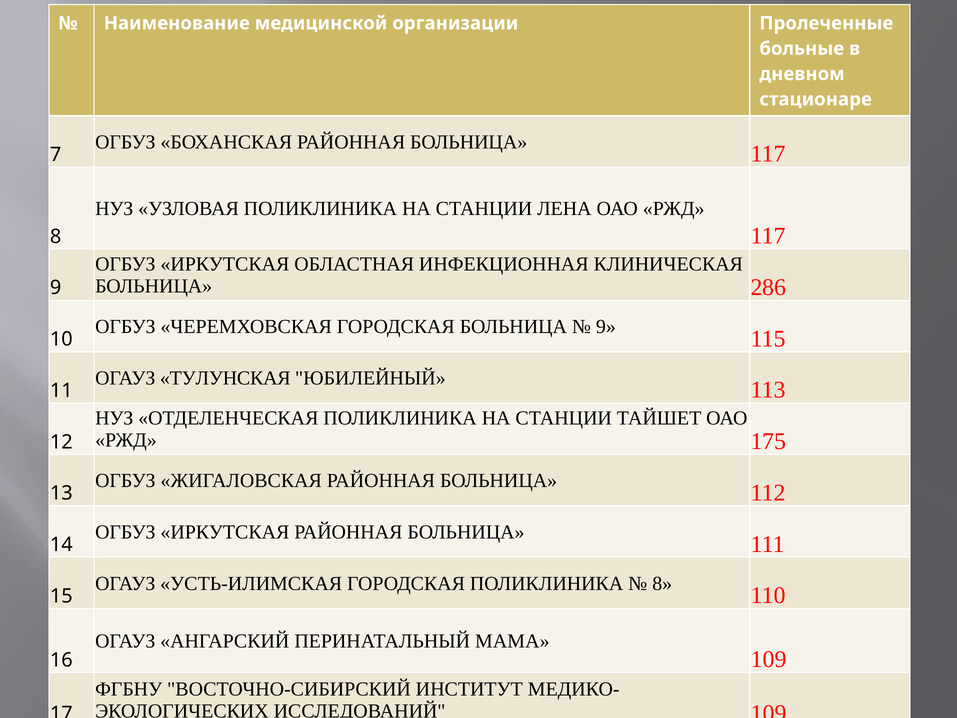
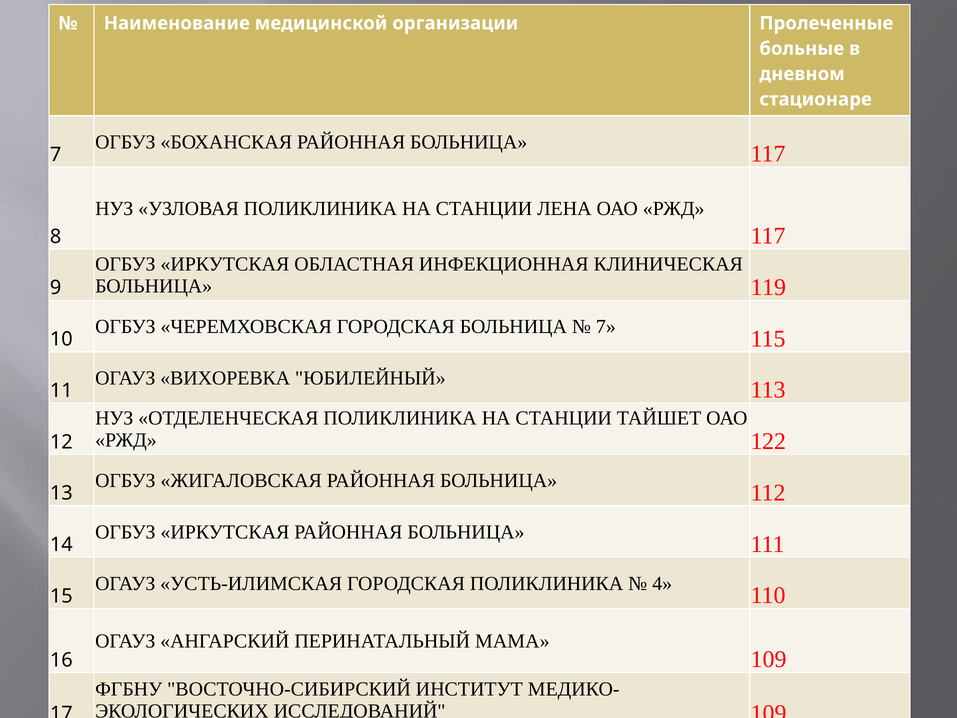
286: 286 -> 119
9 at (606, 326): 9 -> 7
ТУЛУНСКАЯ: ТУЛУНСКАЯ -> ВИХОРЕВКА
175: 175 -> 122
8 at (662, 583): 8 -> 4
